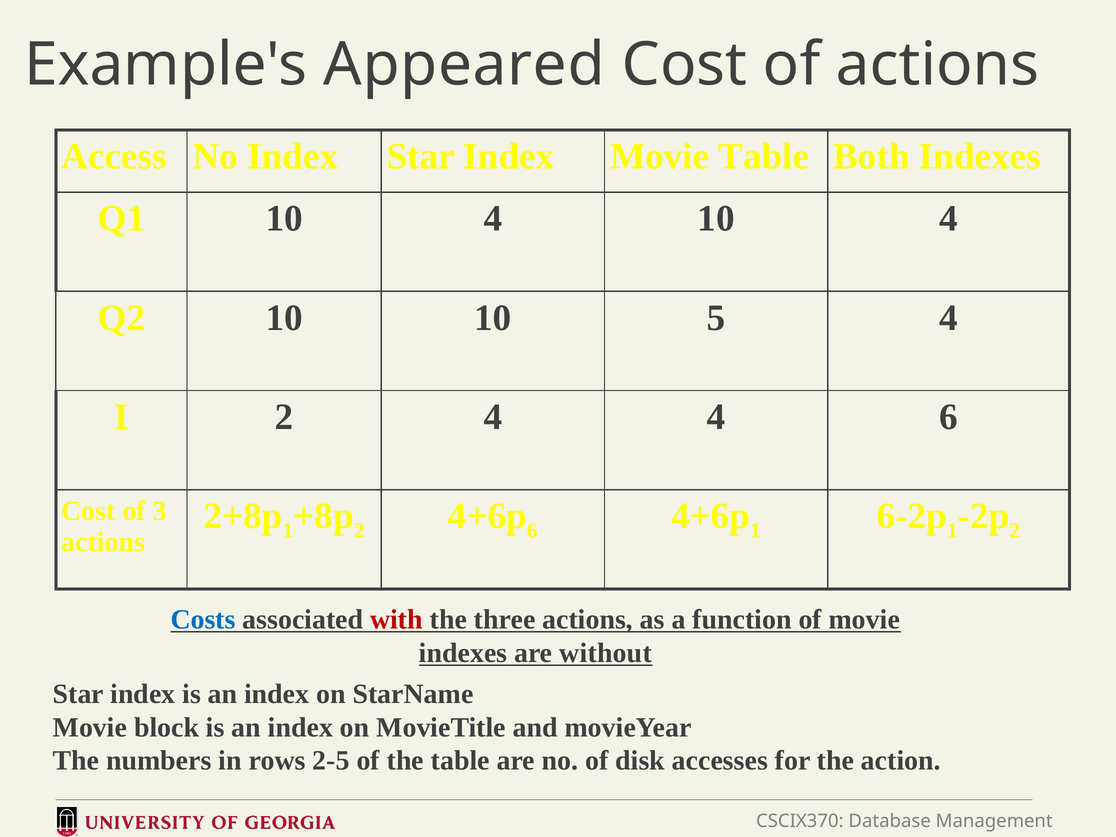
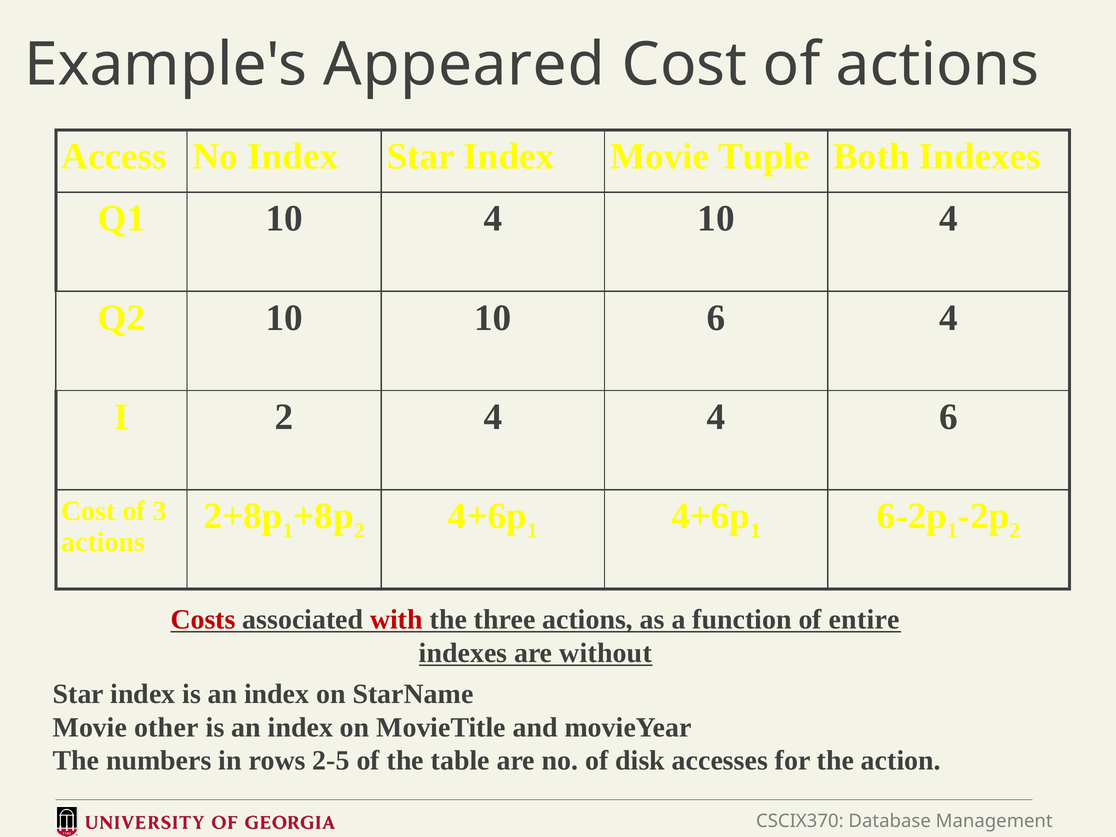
Movie Table: Table -> Tuple
10 5: 5 -> 6
6 at (532, 531): 6 -> 1
Costs colour: blue -> red
of movie: movie -> entire
block: block -> other
